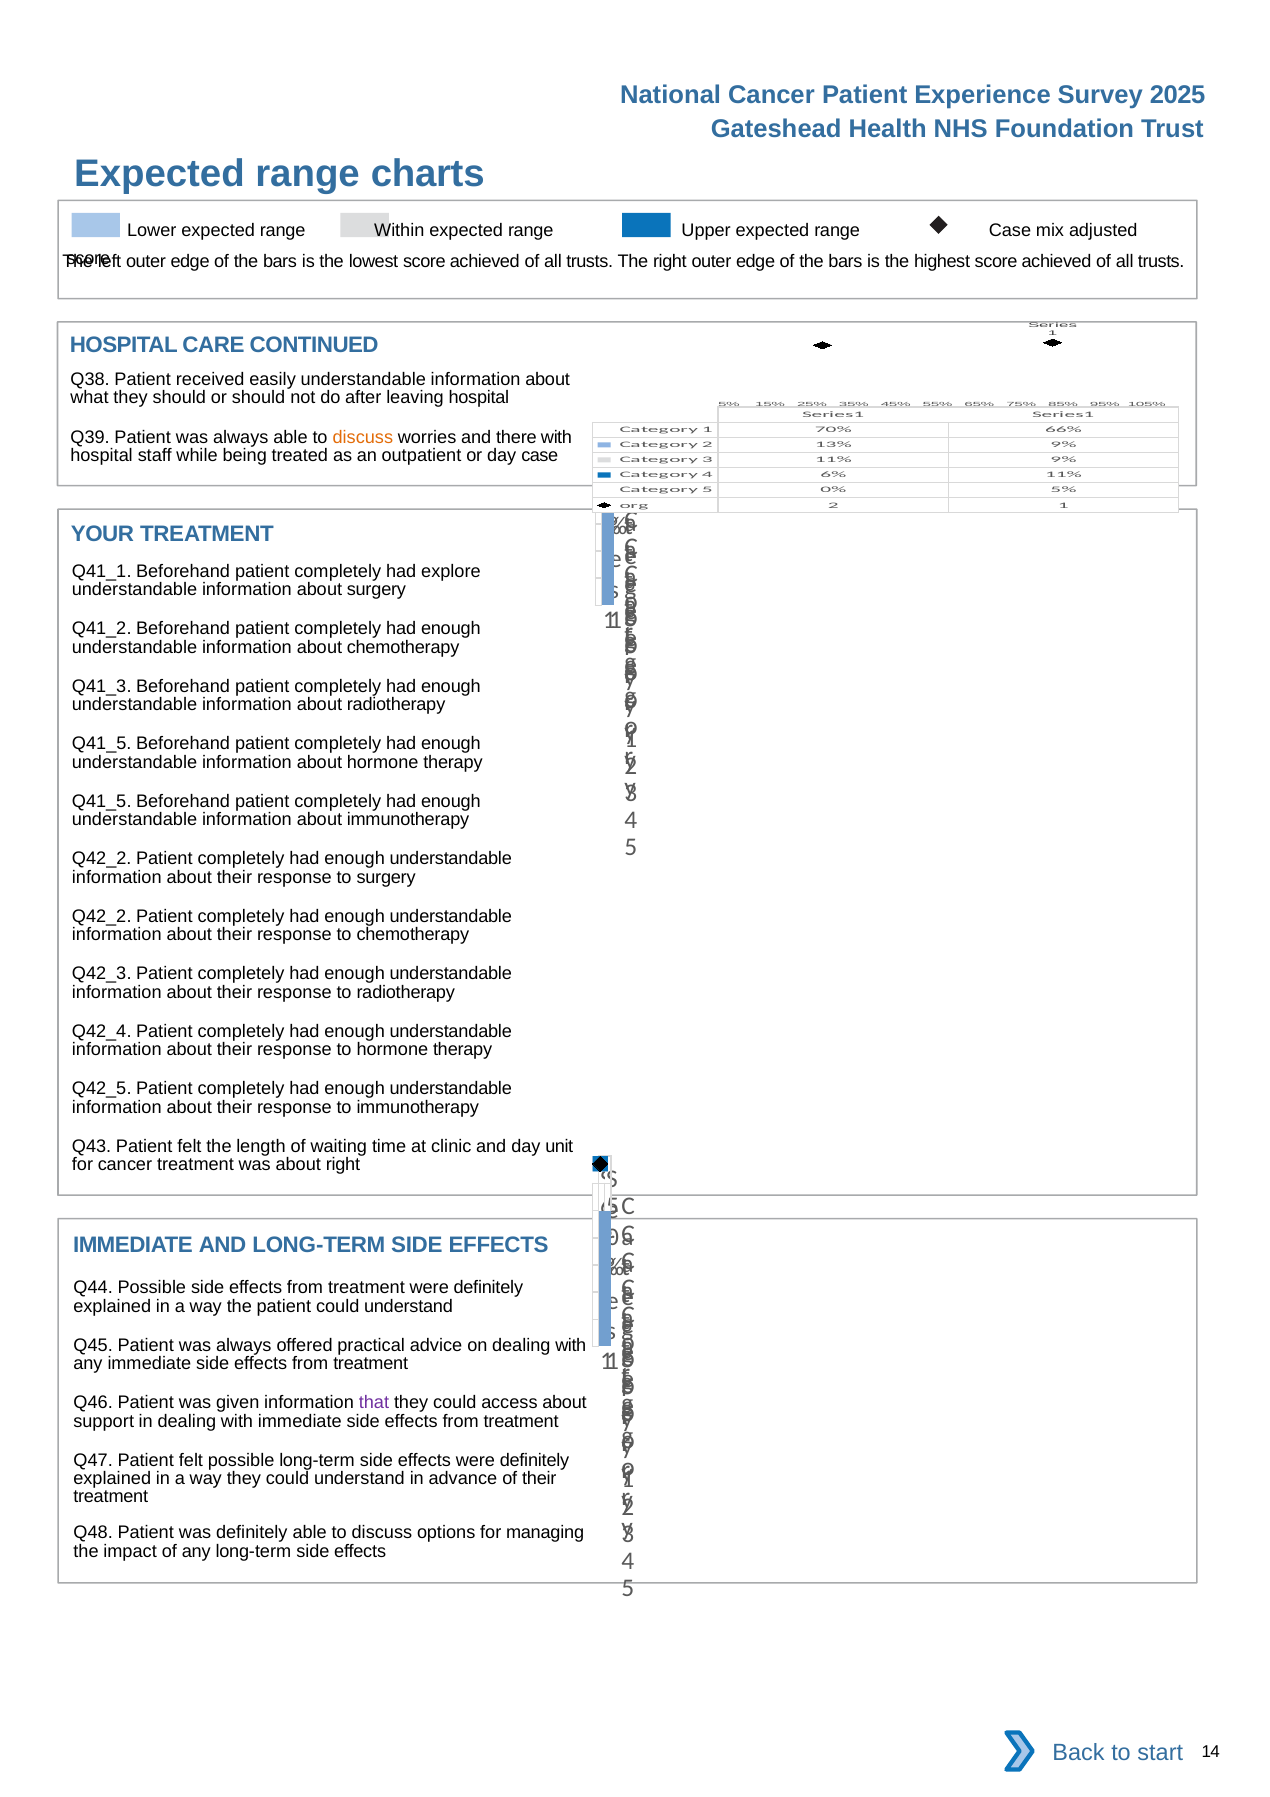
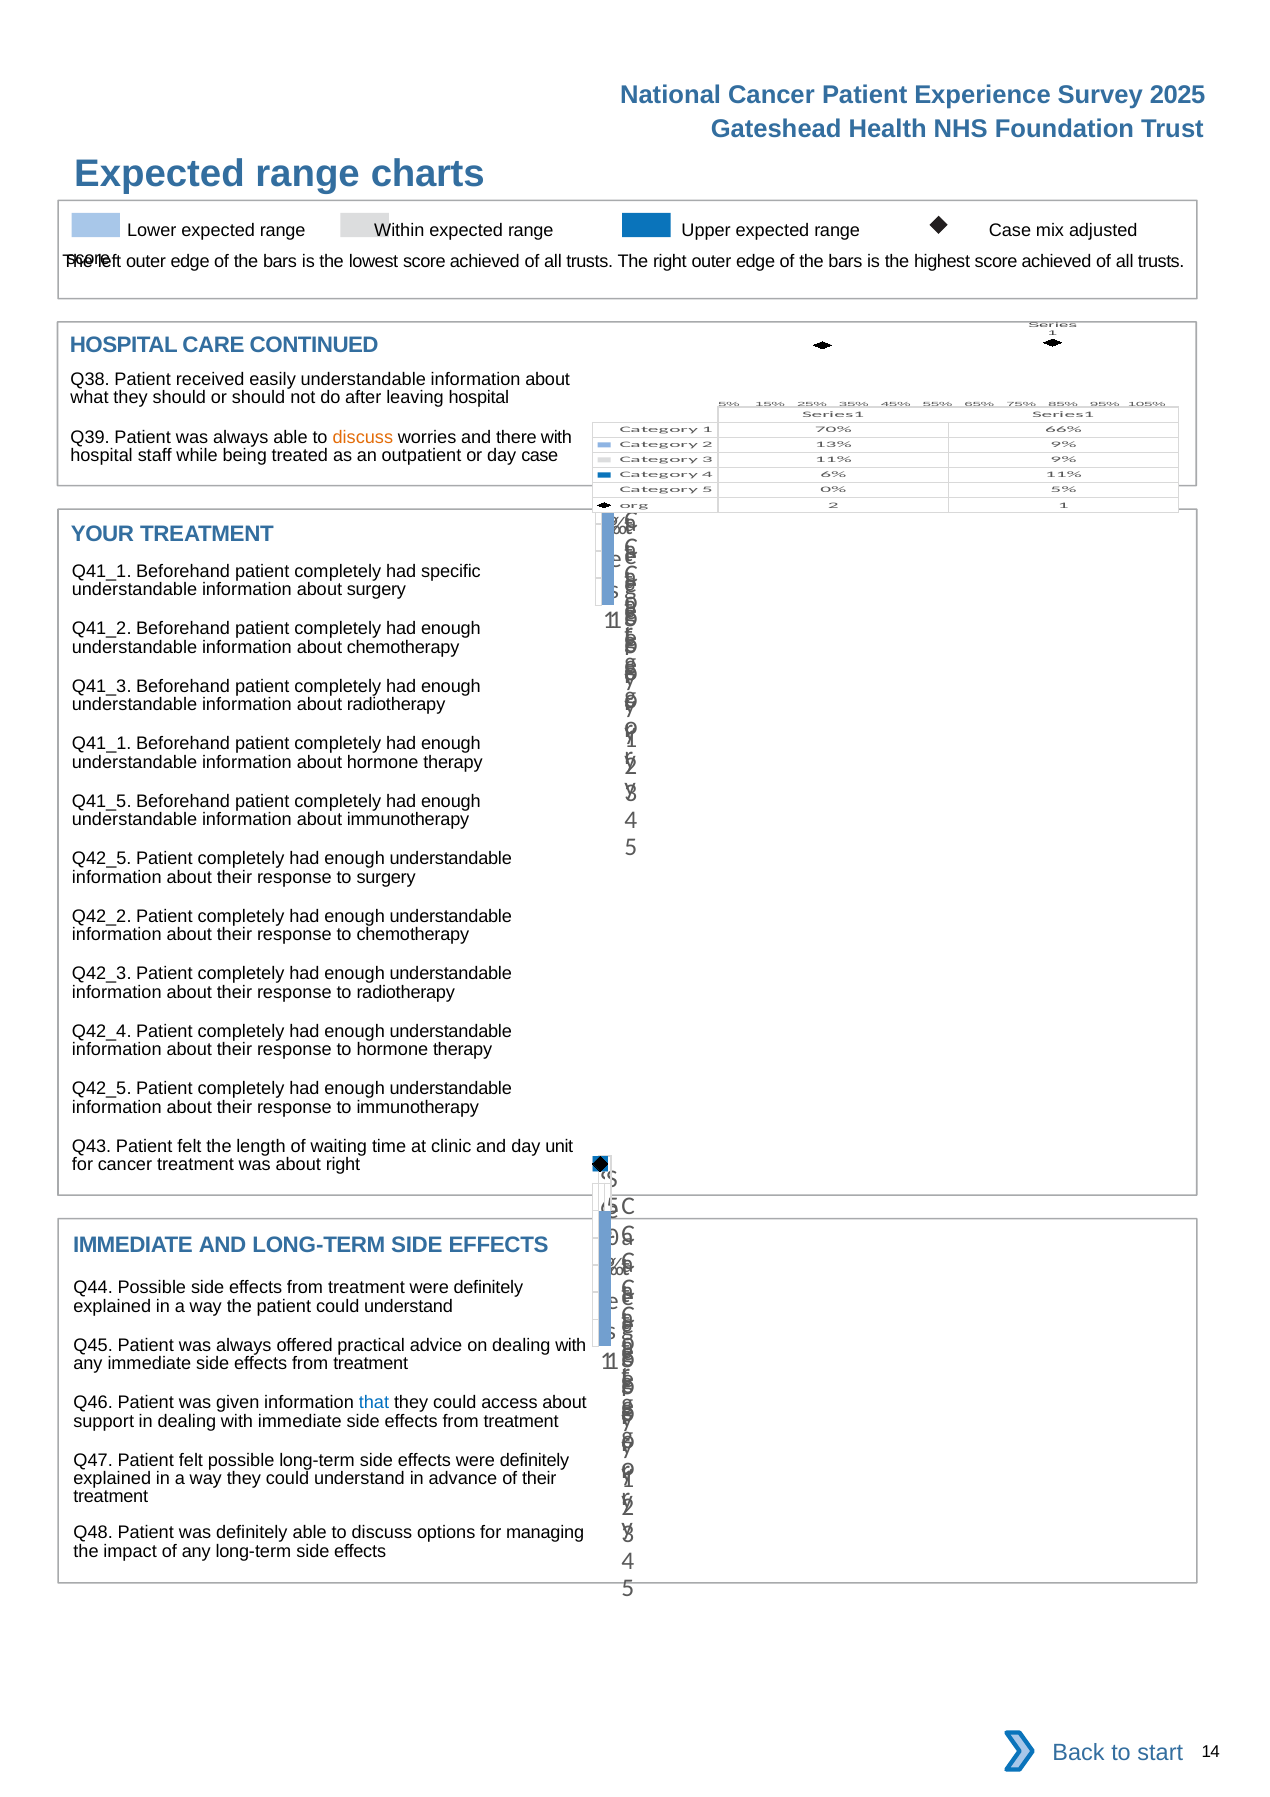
explore: explore -> specific
Q41_5 at (102, 744): Q41_5 -> Q41_1
Q42_2 at (102, 859): Q42_2 -> Q42_5
that colour: purple -> blue
